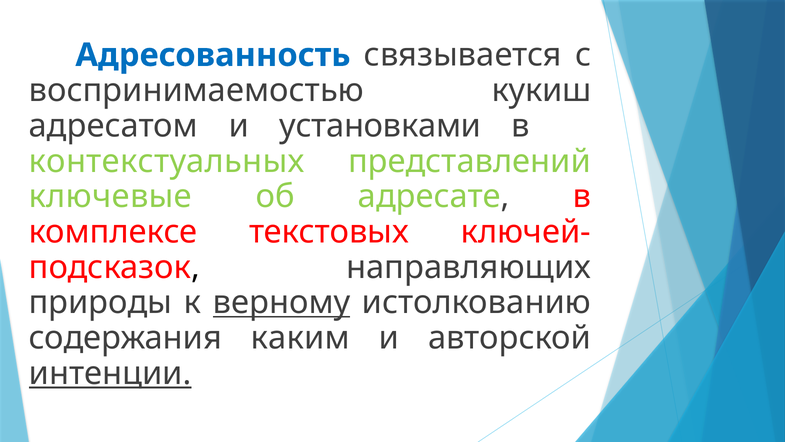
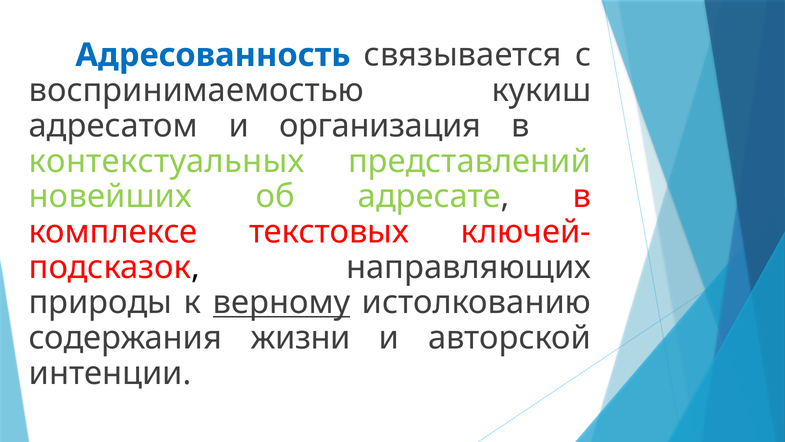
установками: установками -> организация
ключевые: ключевые -> новейших
каким: каким -> жизни
интенции underline: present -> none
